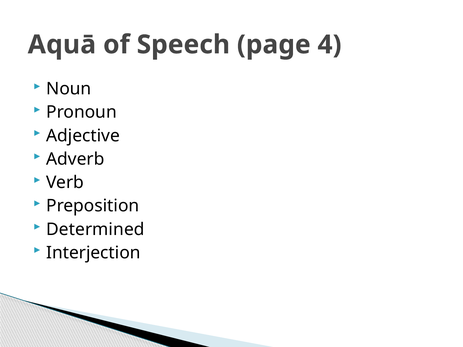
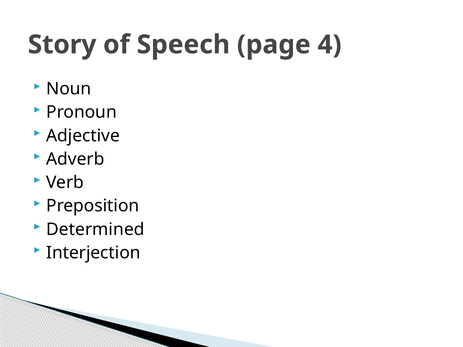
Aquā: Aquā -> Story
